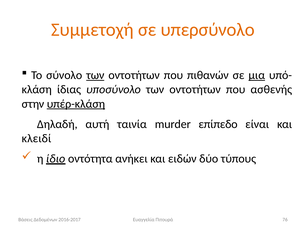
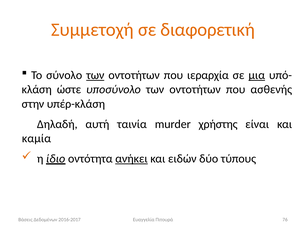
υπερσύνολο: υπερσύνολο -> διαφορετική
πιθανών: πιθανών -> ιεραρχία
ίδιας: ίδιας -> ώστε
υπέρ-κλάση underline: present -> none
επίπεδο: επίπεδο -> χρήστης
κλειδί: κλειδί -> καμία
ανήκει underline: none -> present
